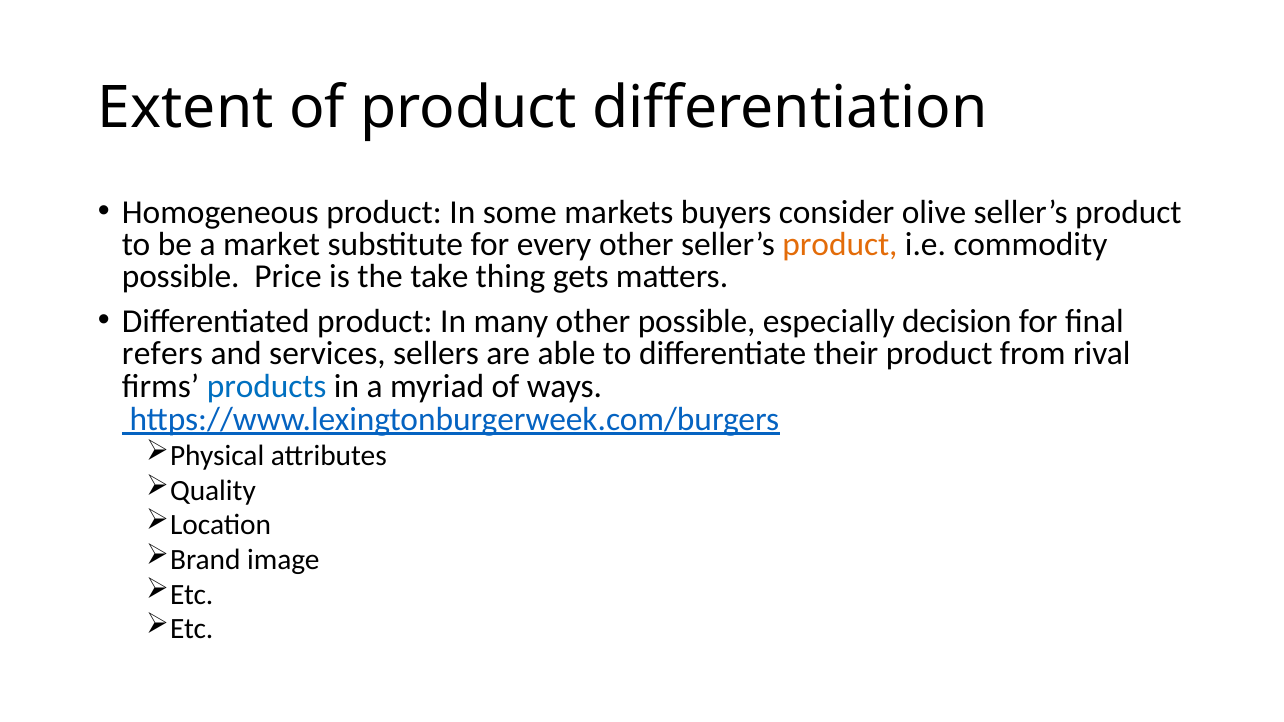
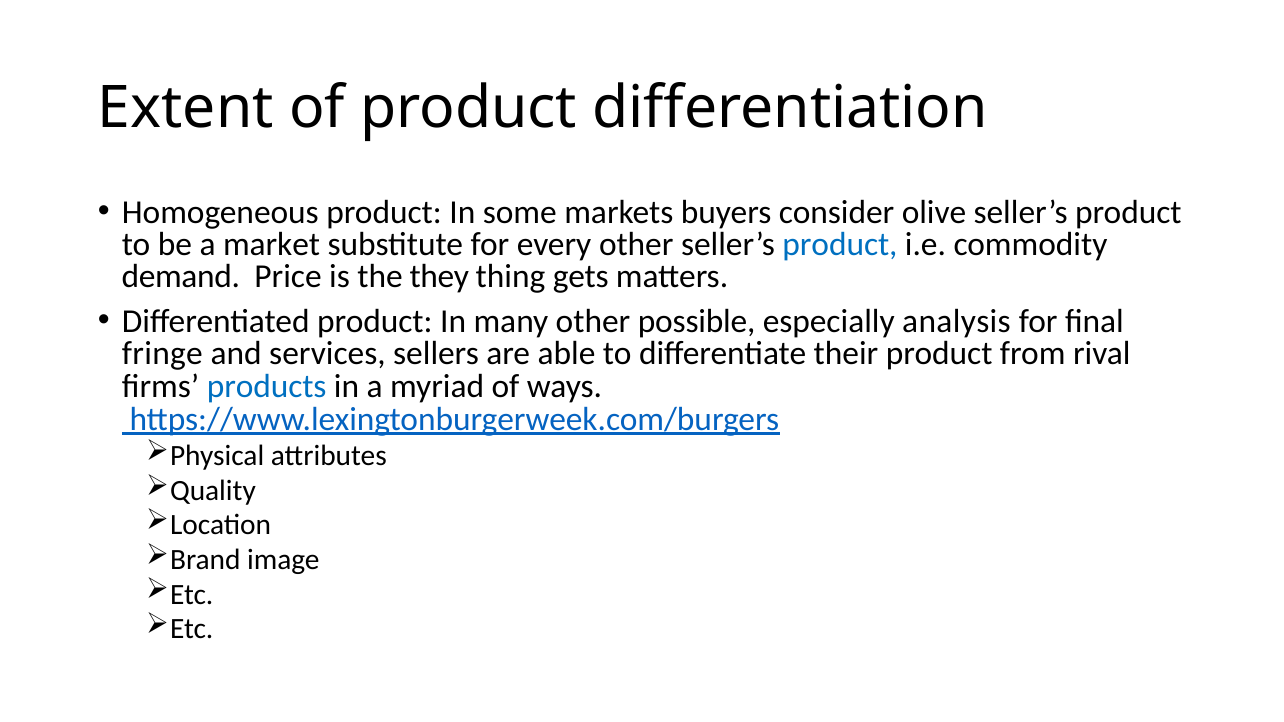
product at (840, 245) colour: orange -> blue
possible at (181, 277): possible -> demand
take: take -> they
decision: decision -> analysis
refers: refers -> fringe
